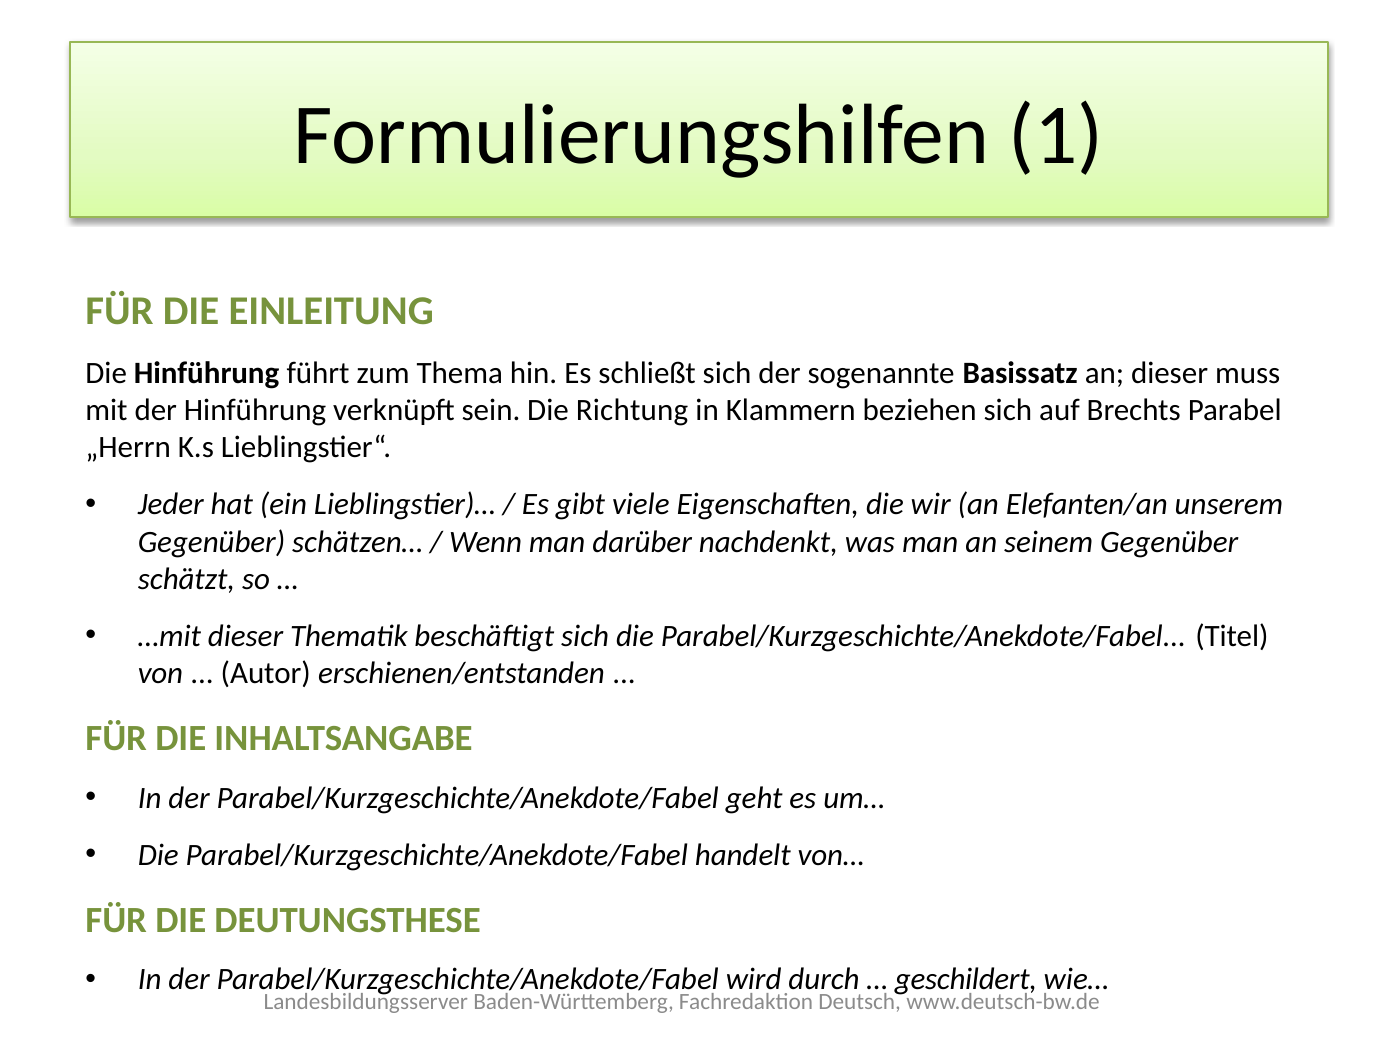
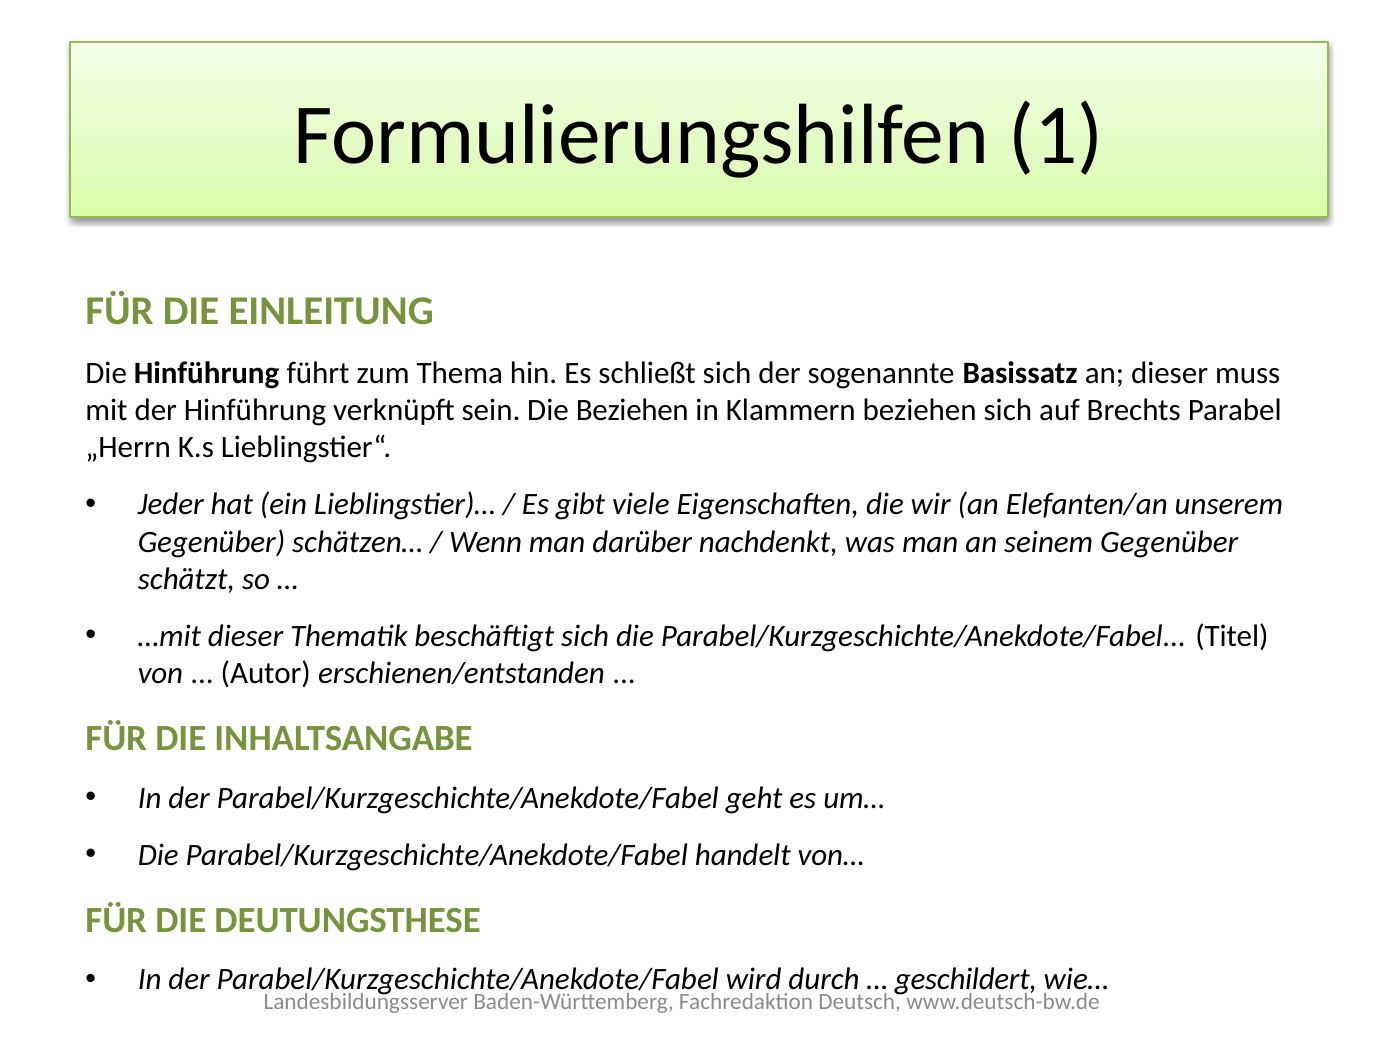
Die Richtung: Richtung -> Beziehen
